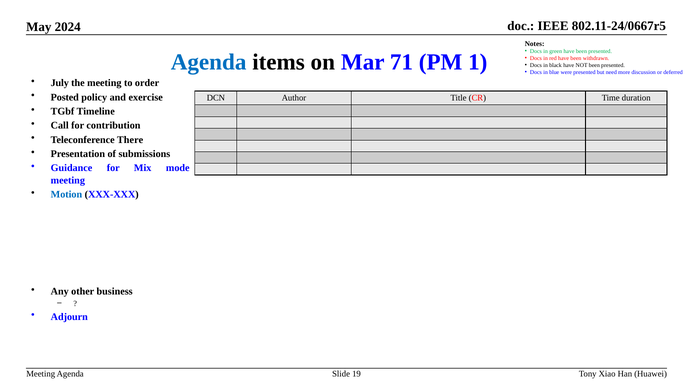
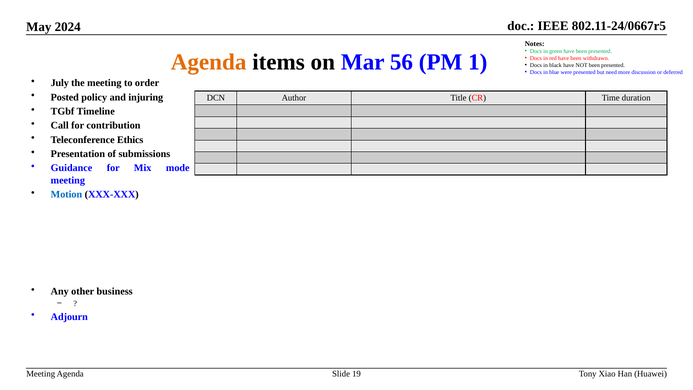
Agenda at (209, 62) colour: blue -> orange
71: 71 -> 56
exercise: exercise -> injuring
There: There -> Ethics
